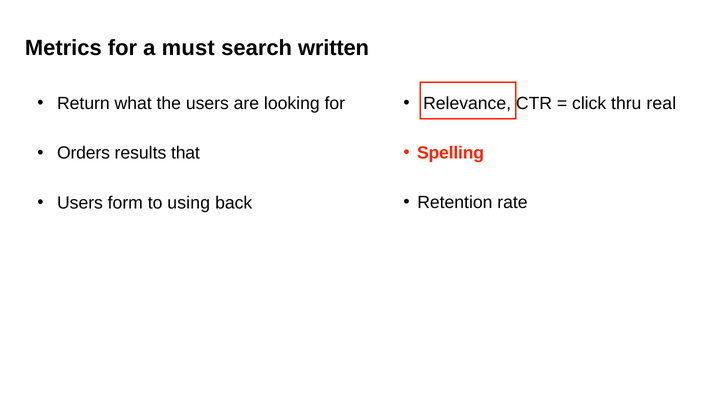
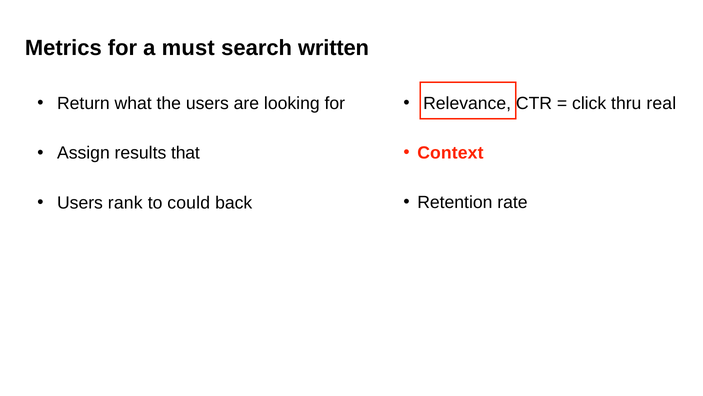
Spelling: Spelling -> Context
Orders: Orders -> Assign
form: form -> rank
using: using -> could
